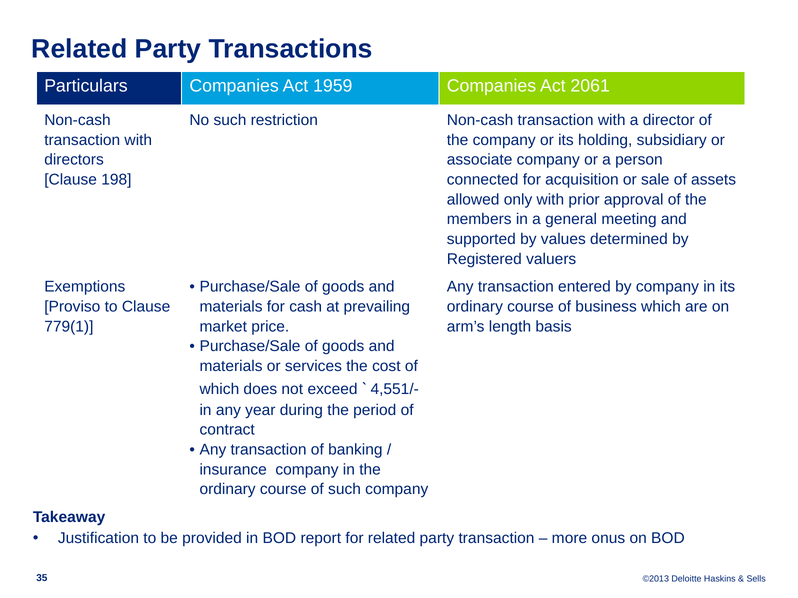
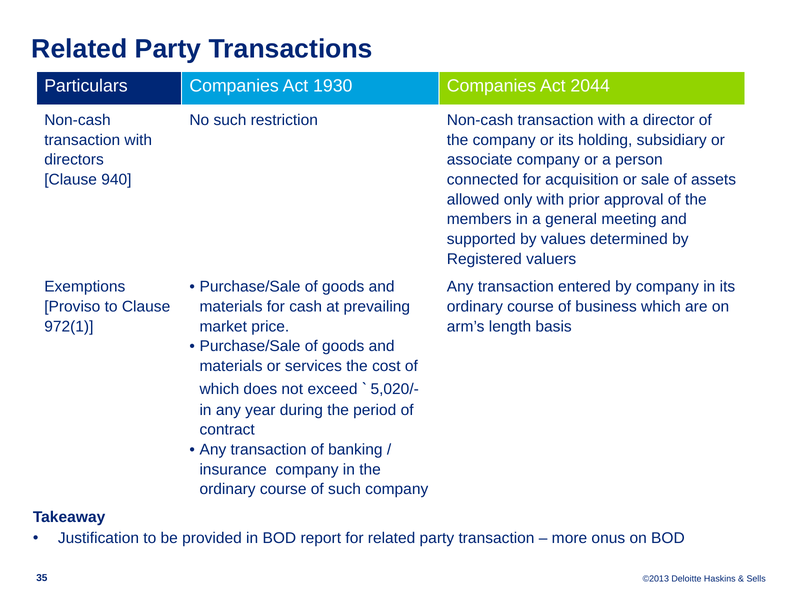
1959: 1959 -> 1930
2061: 2061 -> 2044
198: 198 -> 940
779(1: 779(1 -> 972(1
4,551/-: 4,551/- -> 5,020/-
